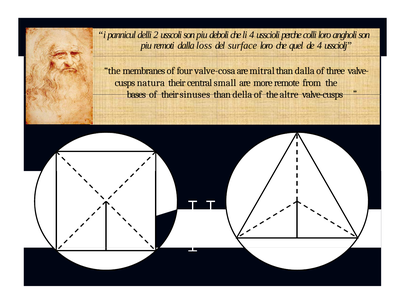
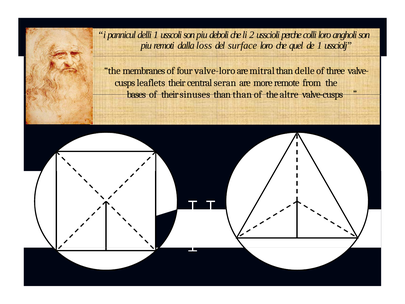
delli 2: 2 -> 1
li 4: 4 -> 2
de 4: 4 -> 1
valve-cosa: valve-cosa -> valve-loro
than dalla: dalla -> delle
natura: natura -> leaflets
small: small -> seran
than della: della -> than
